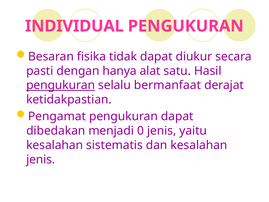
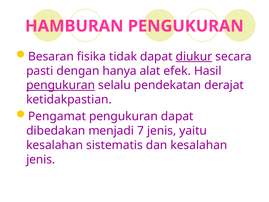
INDIVIDUAL: INDIVIDUAL -> HAMBURAN
diukur underline: none -> present
satu: satu -> efek
bermanfaat: bermanfaat -> pendekatan
0: 0 -> 7
